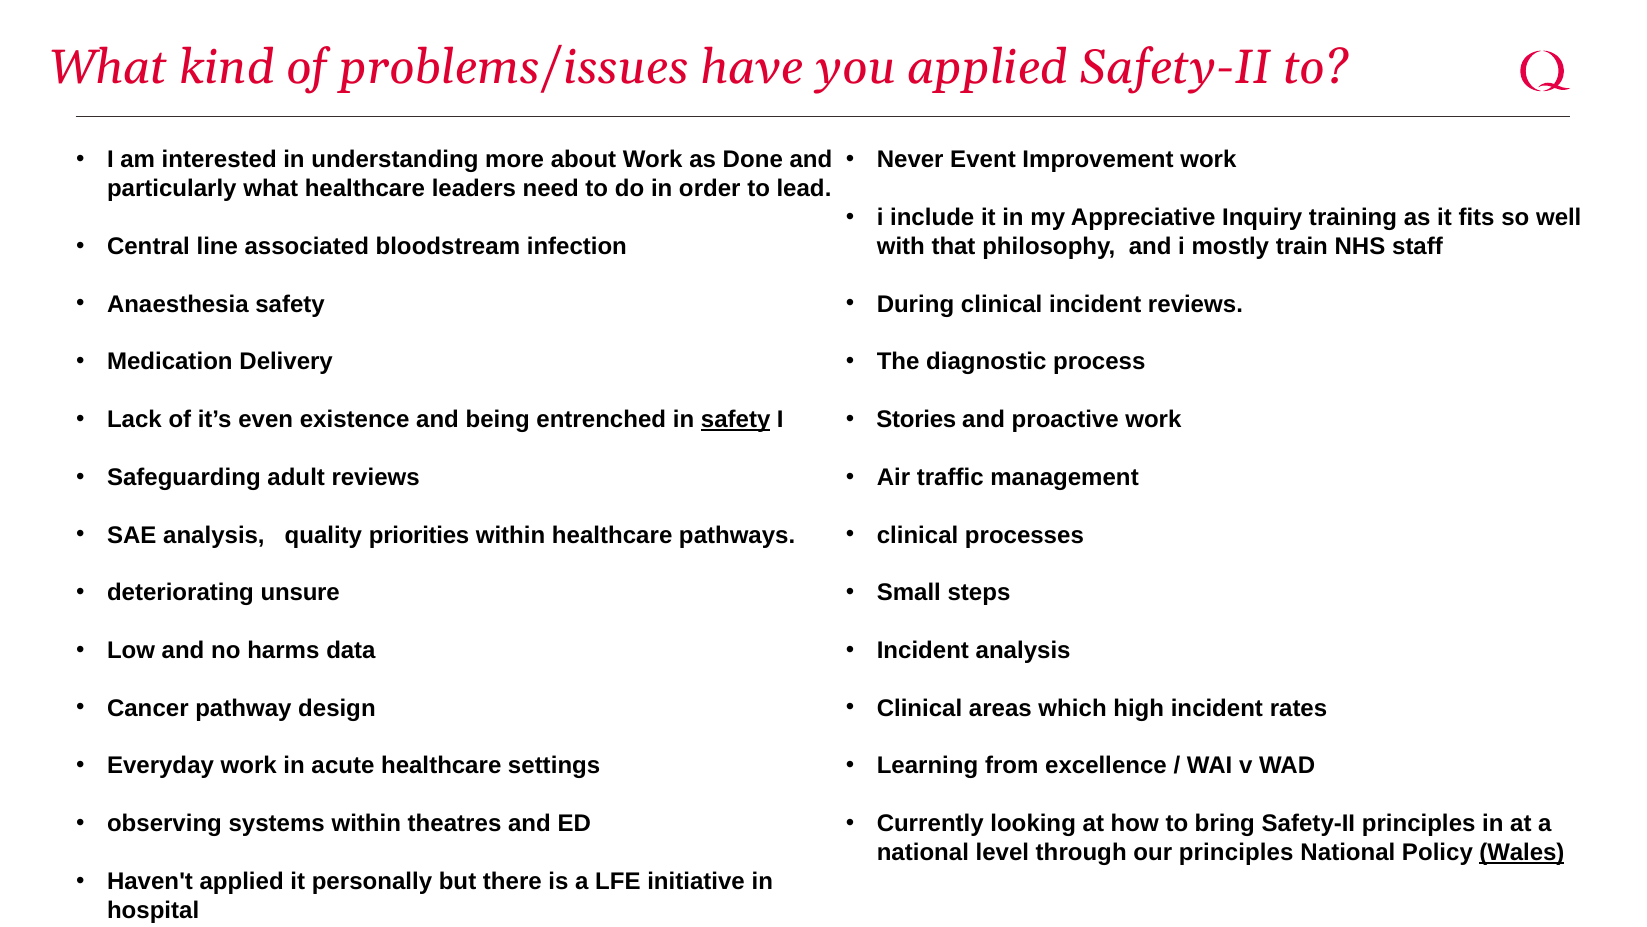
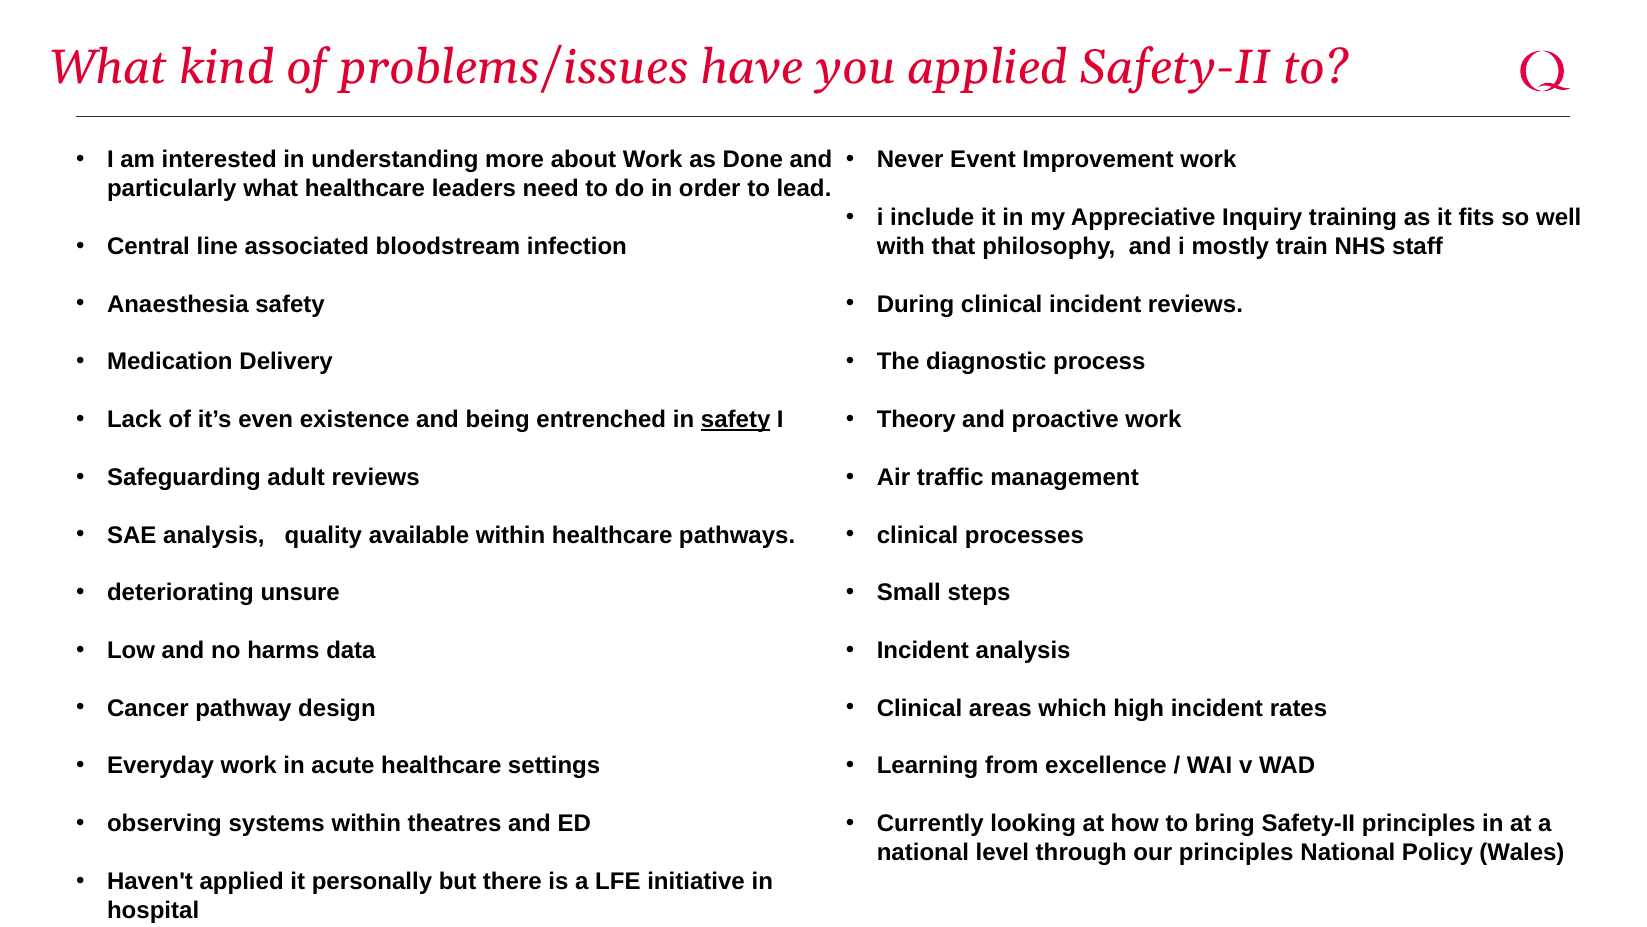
Stories: Stories -> Theory
priorities: priorities -> available
Wales underline: present -> none
